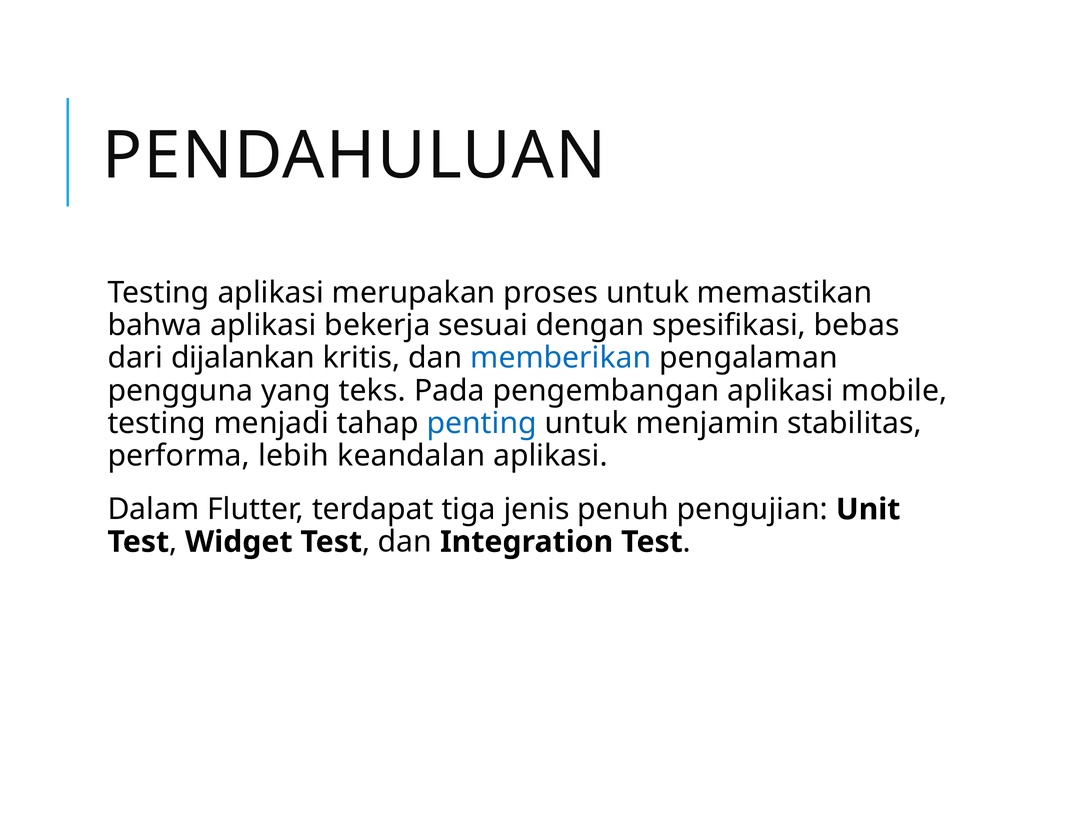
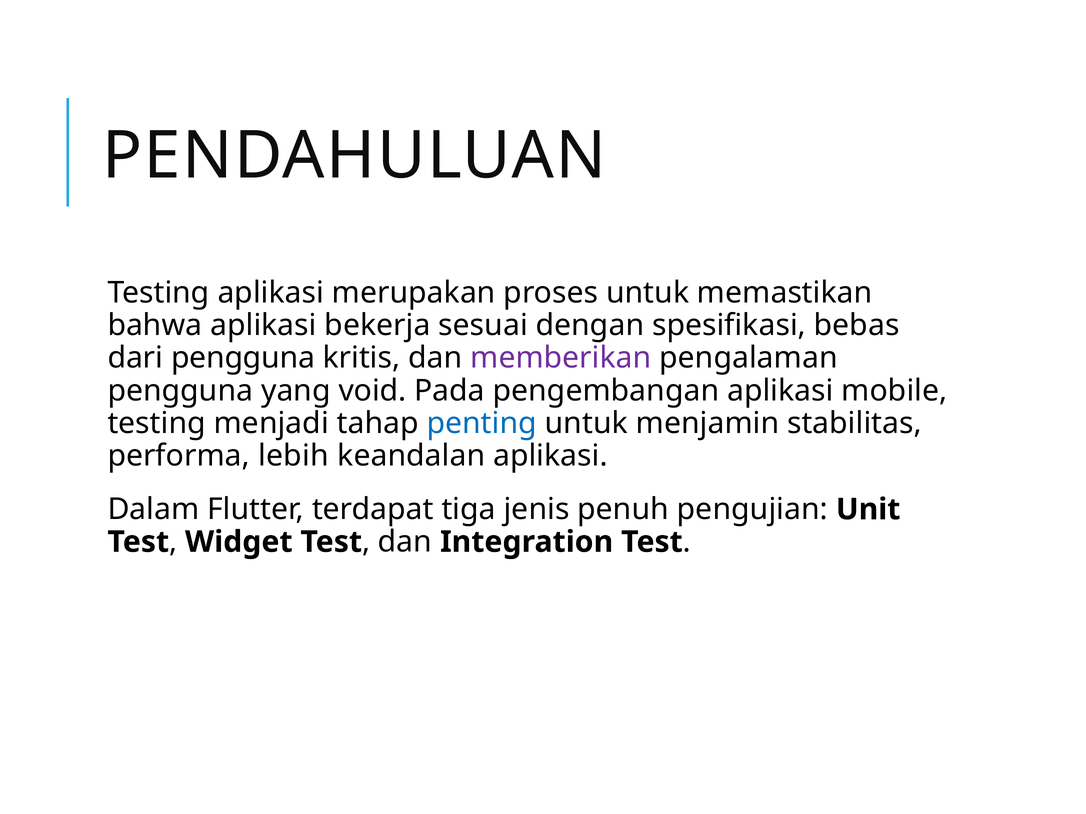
dari dijalankan: dijalankan -> pengguna
memberikan colour: blue -> purple
teks: teks -> void
